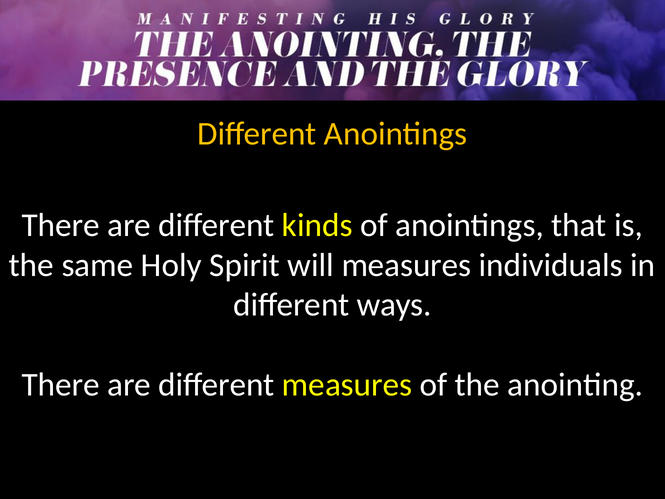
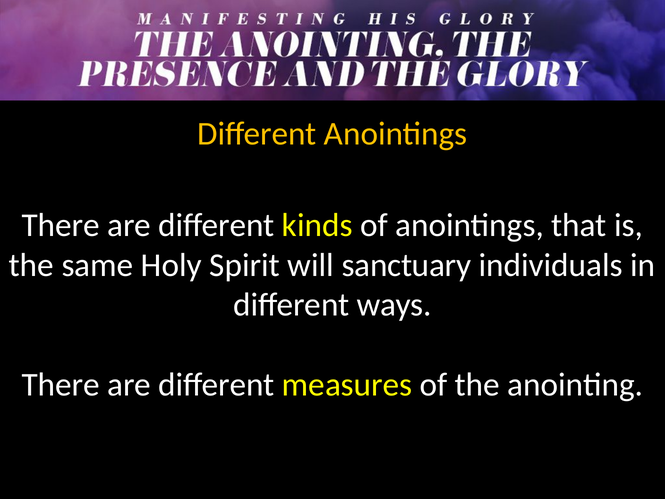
will measures: measures -> sanctuary
